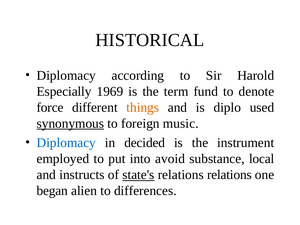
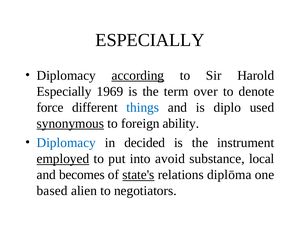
HISTORICAL at (150, 40): HISTORICAL -> ESPECIALLY
according underline: none -> present
fund: fund -> over
things colour: orange -> blue
music: music -> ability
employed underline: none -> present
instructs: instructs -> becomes
relations relations: relations -> diplōma
began: began -> based
differences: differences -> negotiators
